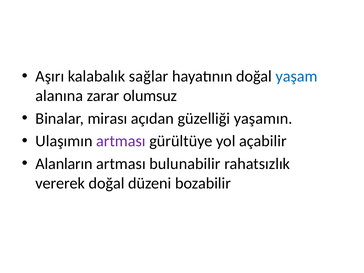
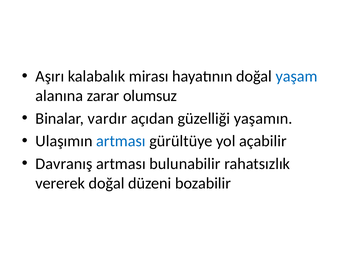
sağlar: sağlar -> mirası
mirası: mirası -> vardır
artması at (121, 141) colour: purple -> blue
Alanların: Alanların -> Davranış
